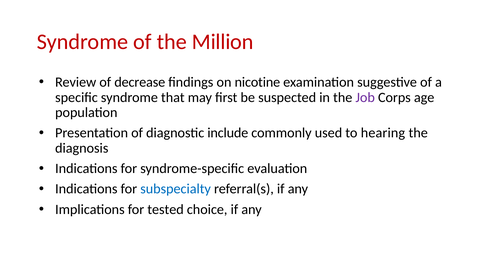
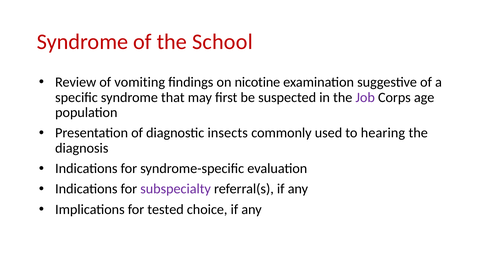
Million: Million -> School
decrease: decrease -> vomiting
include: include -> insects
subspecialty colour: blue -> purple
